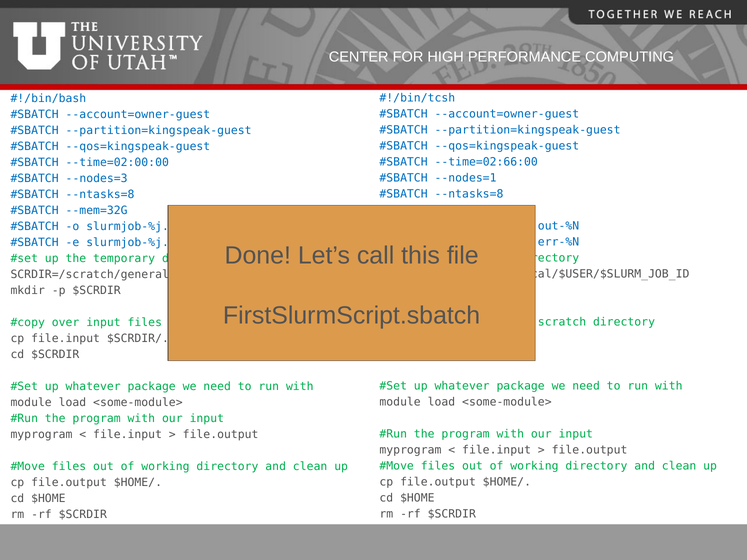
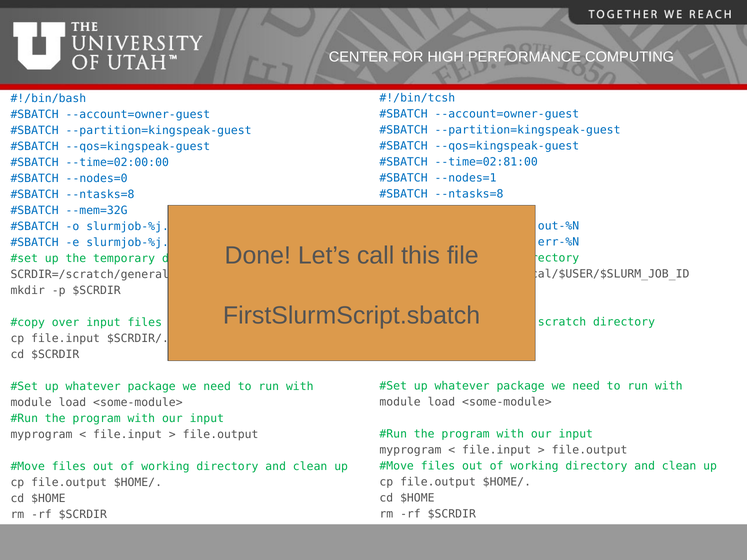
--time=02:66:00: --time=02:66:00 -> --time=02:81:00
--nodes=3: --nodes=3 -> --nodes=0
